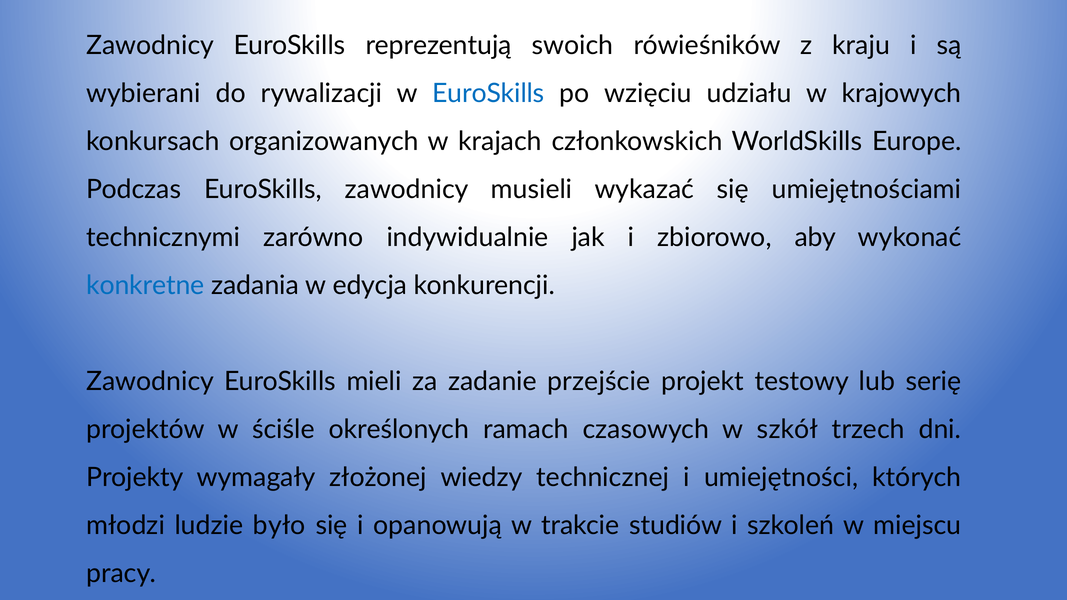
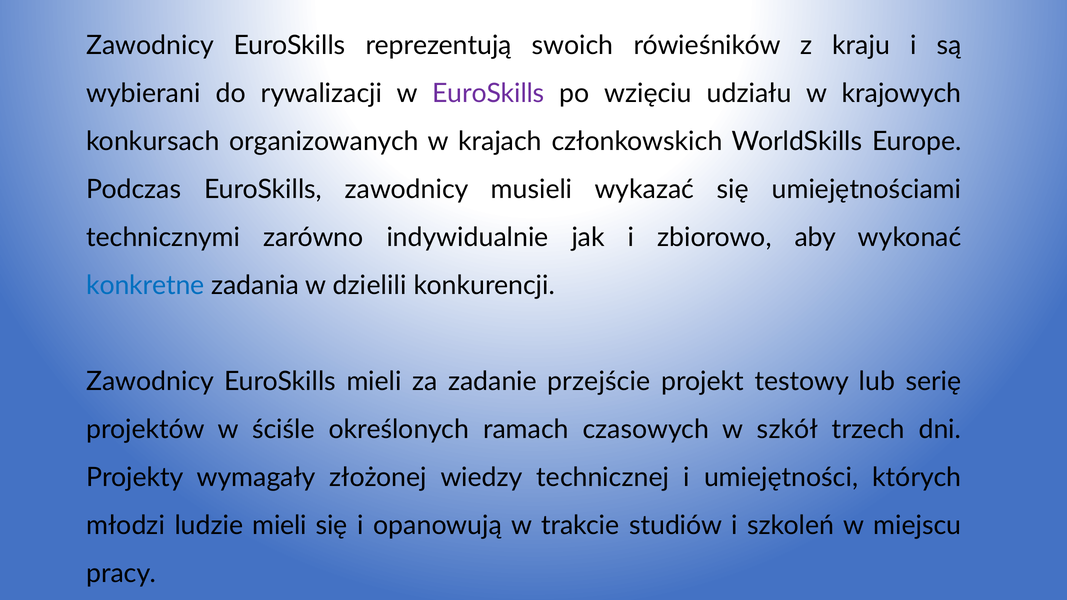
EuroSkills at (488, 94) colour: blue -> purple
edycja: edycja -> dzielili
ludzie było: było -> mieli
